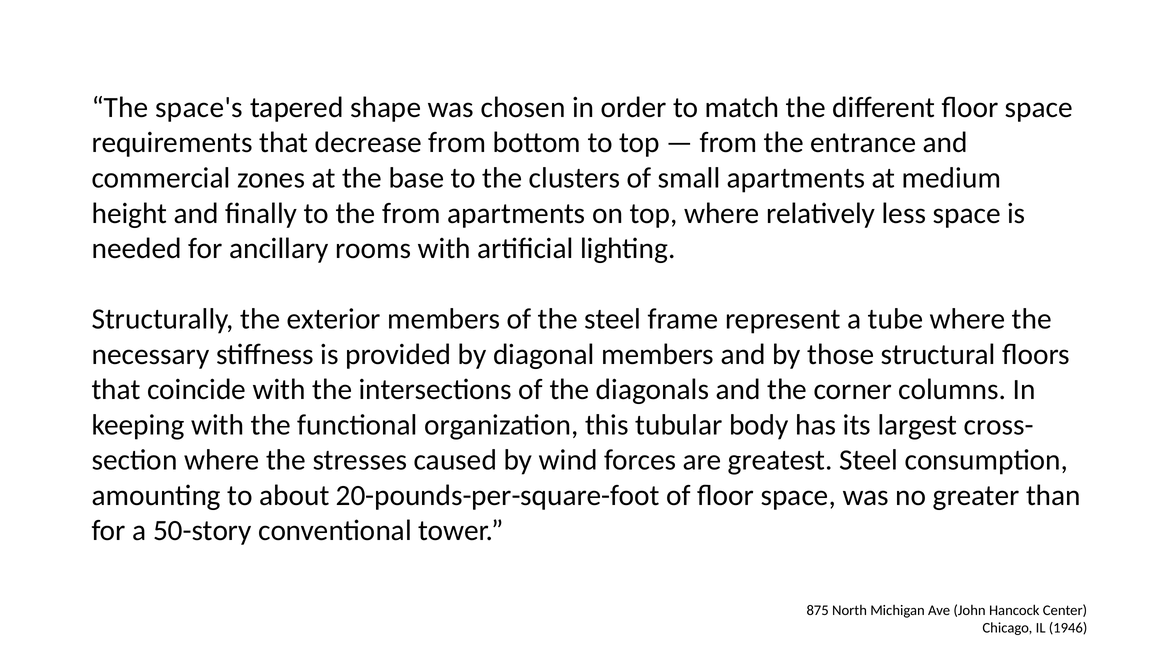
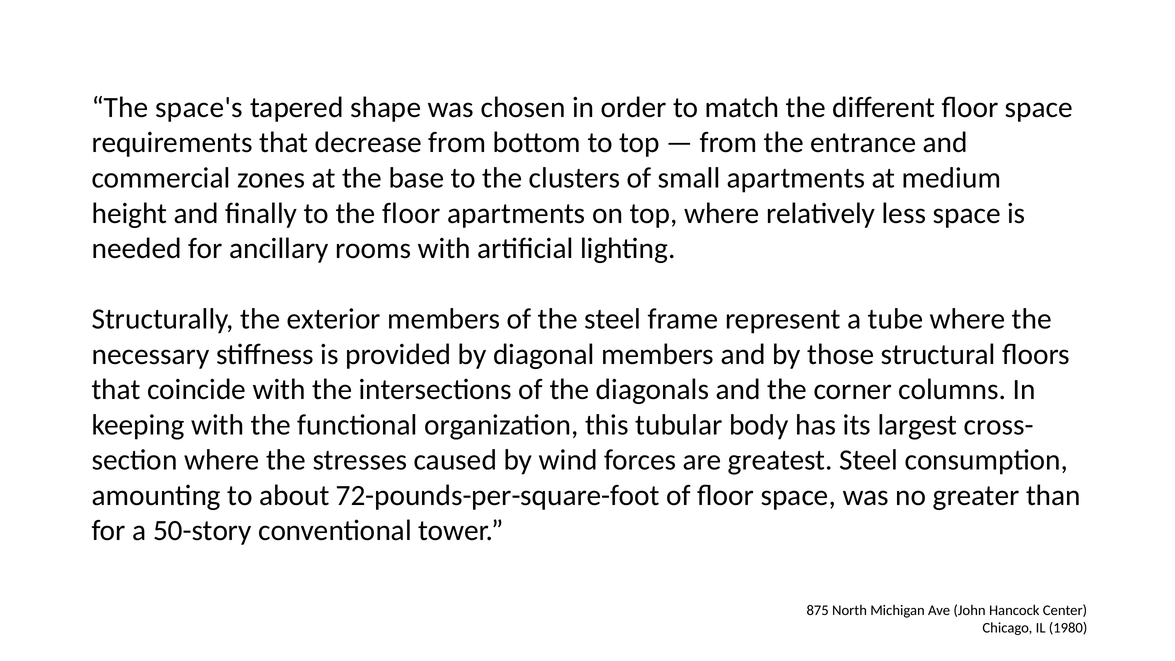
the from: from -> floor
20-pounds-per-square-foot: 20-pounds-per-square-foot -> 72-pounds-per-square-foot
1946: 1946 -> 1980
